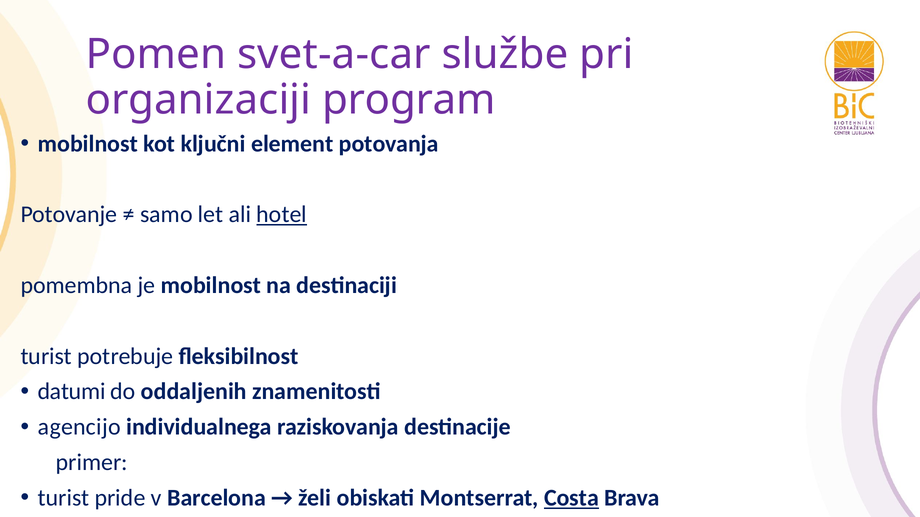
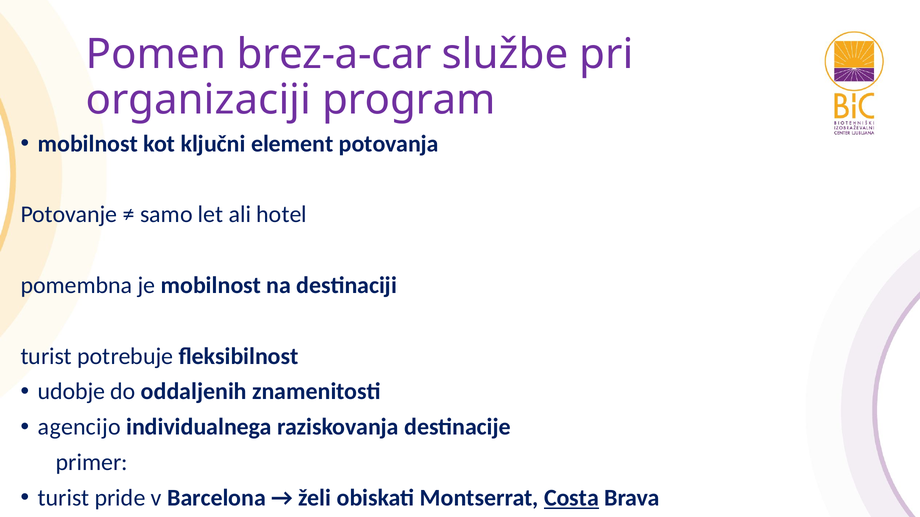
svet-a-car: svet-a-car -> brez-a-car
hotel underline: present -> none
datumi: datumi -> udobje
